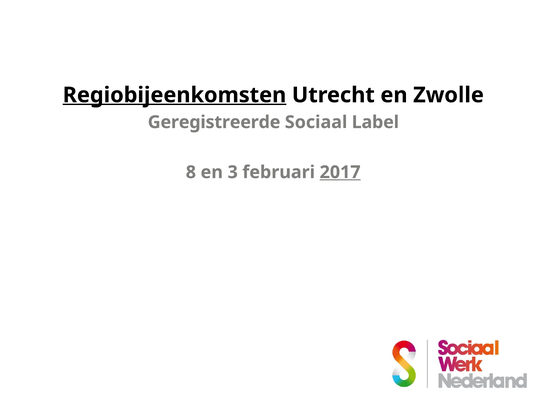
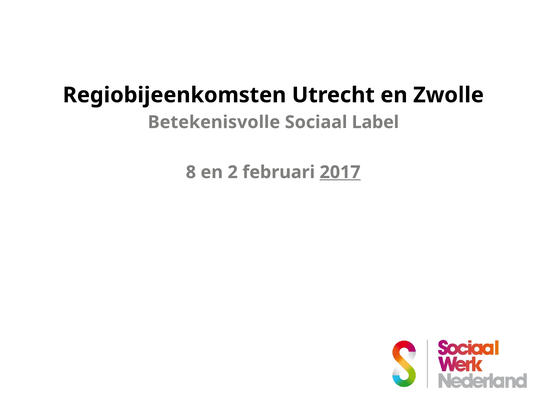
Regiobijeenkomsten underline: present -> none
Geregistreerde: Geregistreerde -> Betekenisvolle
3: 3 -> 2
